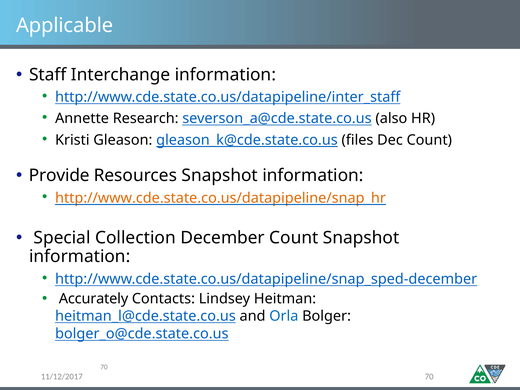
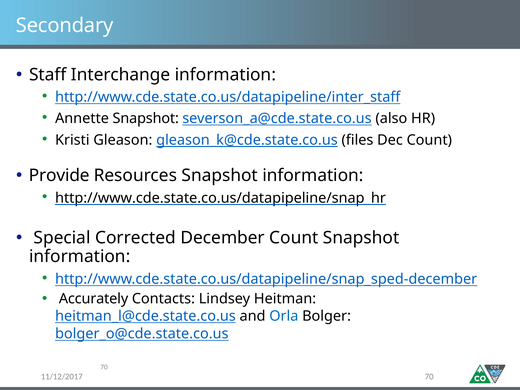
Applicable: Applicable -> Secondary
Annette Research: Research -> Snapshot
http://www.cde.state.co.us/datapipeline/snap_hr colour: orange -> black
Collection: Collection -> Corrected
